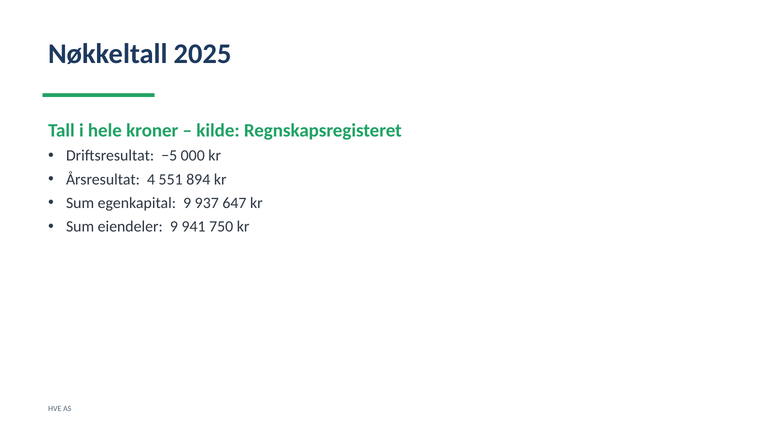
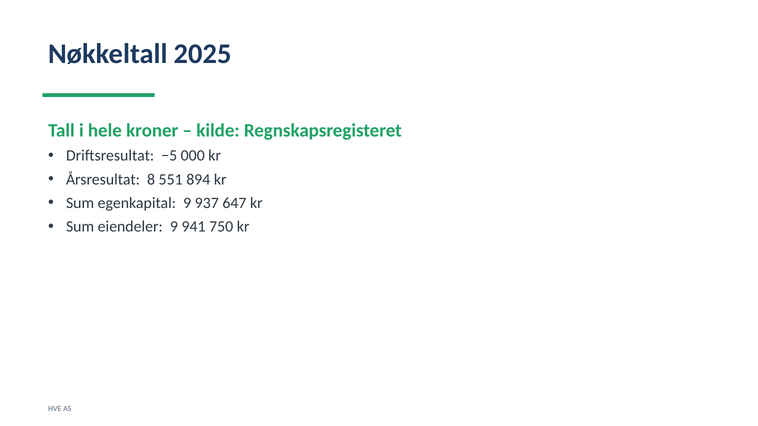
4: 4 -> 8
